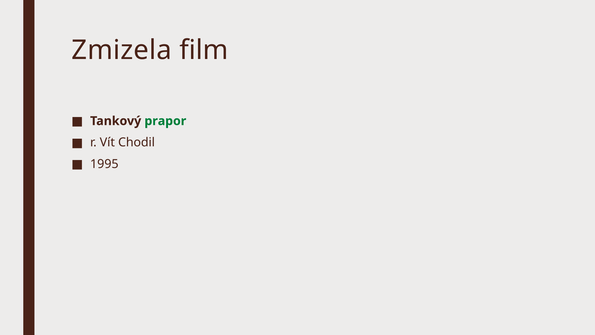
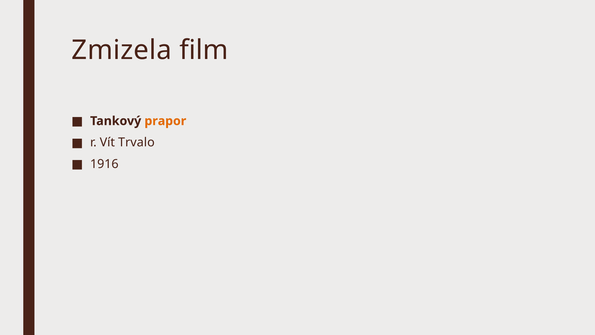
prapor colour: green -> orange
Chodil: Chodil -> Trvalo
1995: 1995 -> 1916
